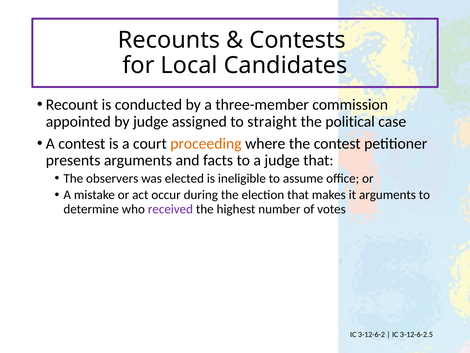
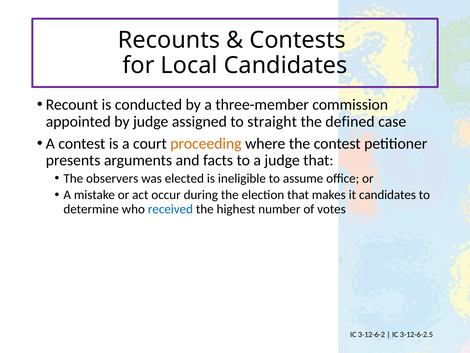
political: political -> defined
it arguments: arguments -> candidates
received colour: purple -> blue
